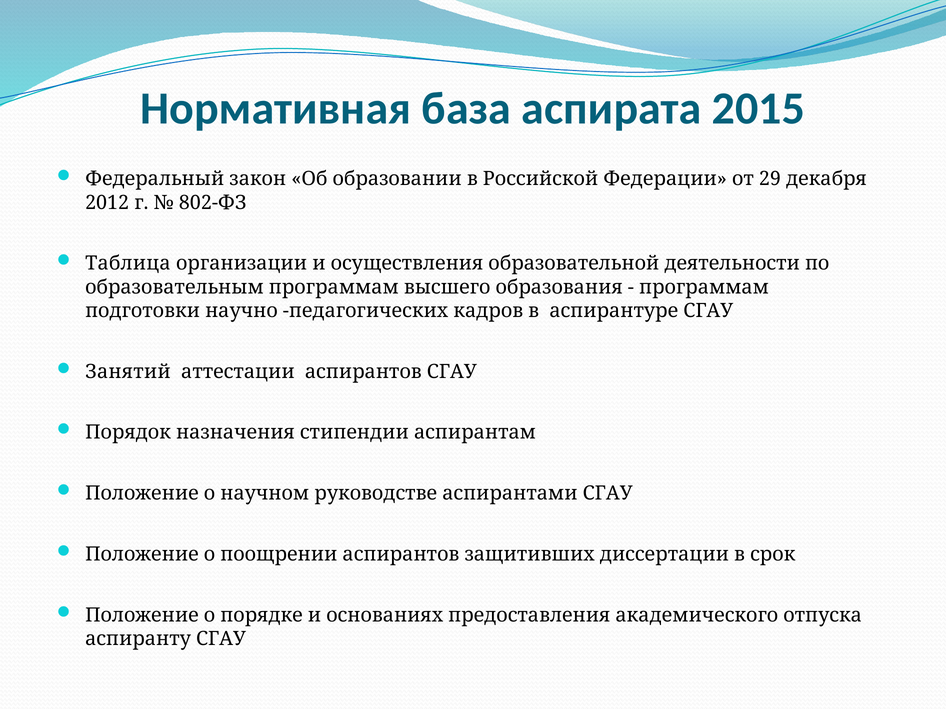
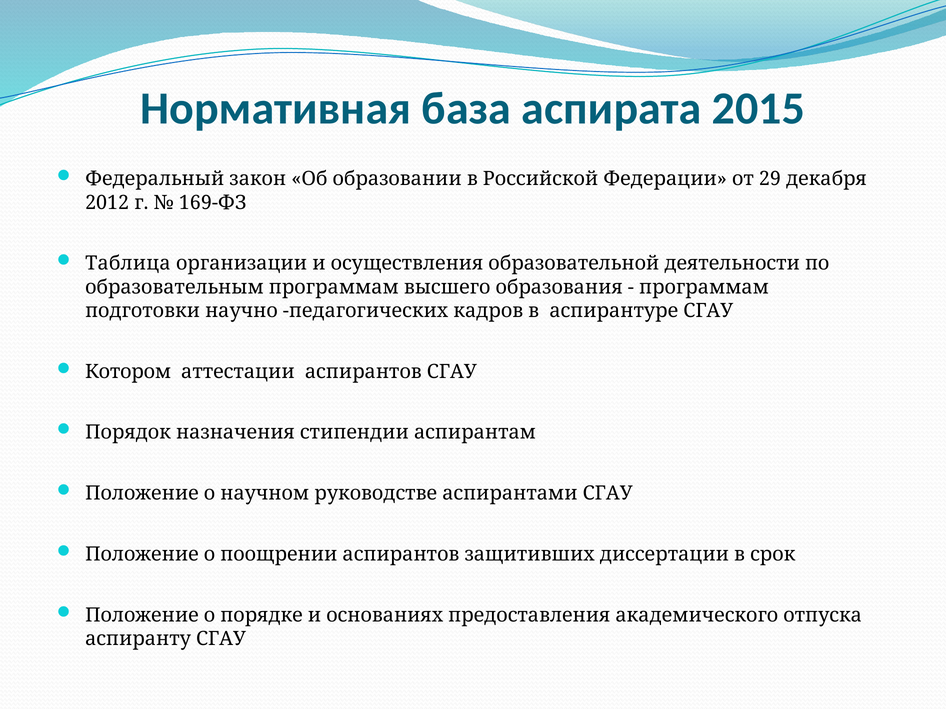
802-ФЗ: 802-ФЗ -> 169-ФЗ
Занятий: Занятий -> Котором
